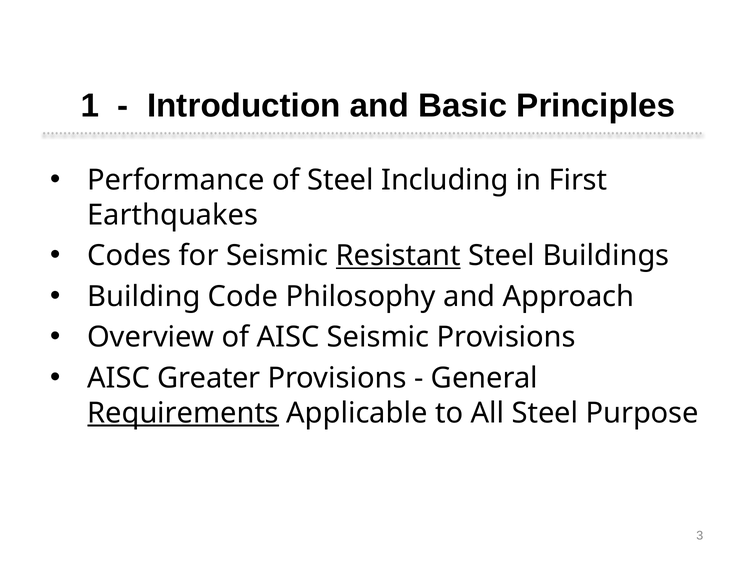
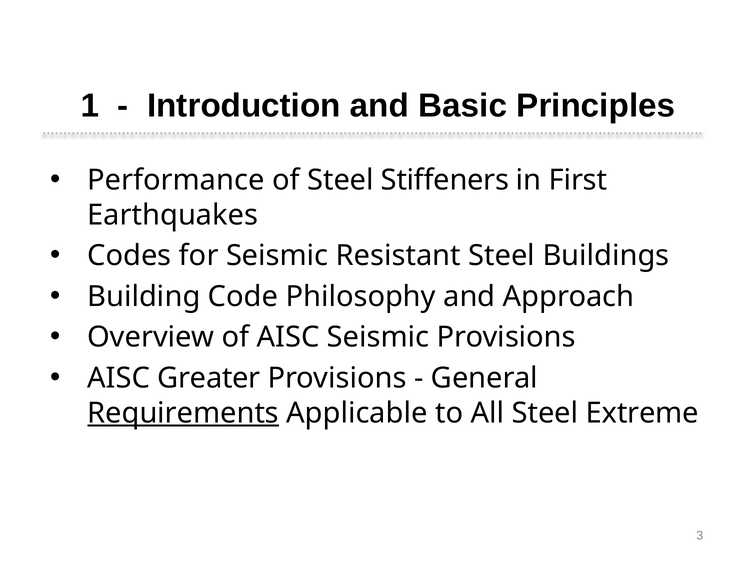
Including: Including -> Stiffeners
Resistant underline: present -> none
Purpose: Purpose -> Extreme
